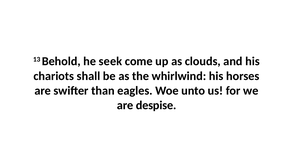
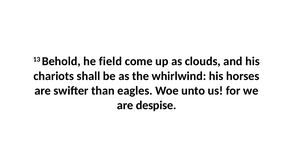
seek: seek -> field
